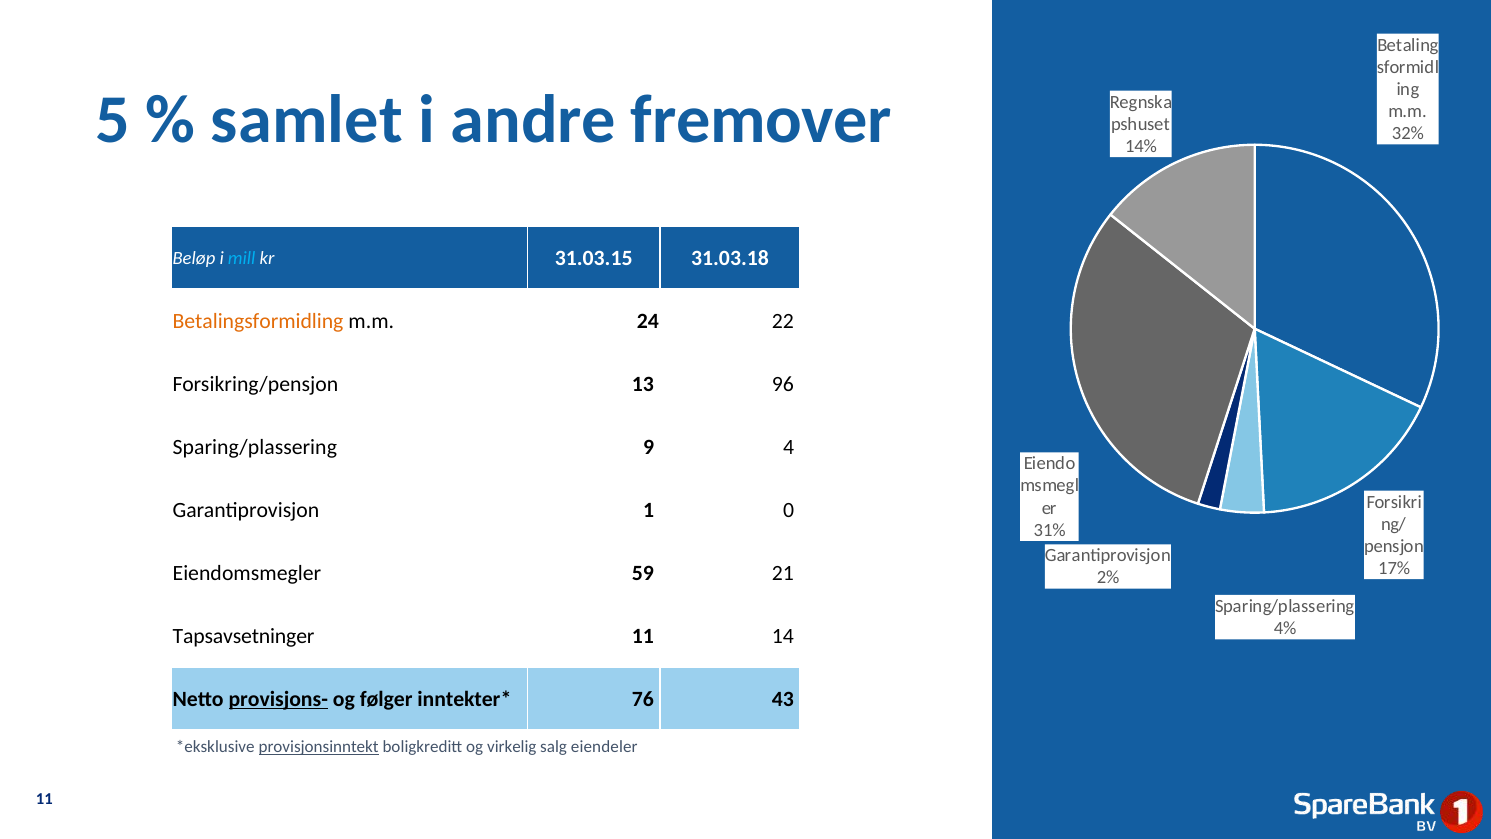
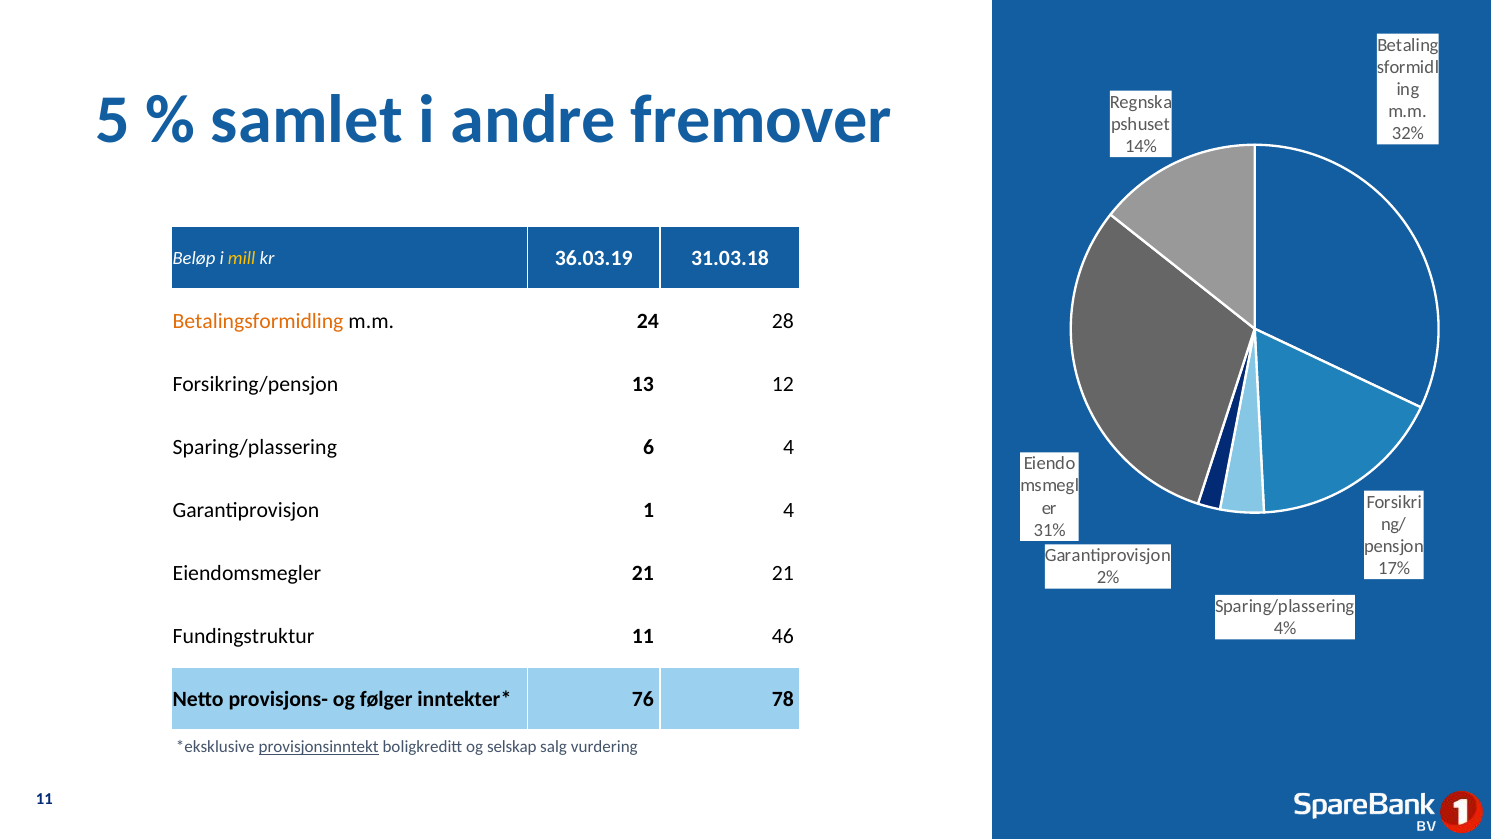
mill colour: light blue -> yellow
31.03.15: 31.03.15 -> 36.03.19
22: 22 -> 28
96: 96 -> 12
9: 9 -> 6
1 0: 0 -> 4
Eiendomsmegler 59: 59 -> 21
Tapsavsetninger: Tapsavsetninger -> Fundingstruktur
14: 14 -> 46
provisjons- underline: present -> none
43: 43 -> 78
virkelig: virkelig -> selskap
eiendeler: eiendeler -> vurdering
